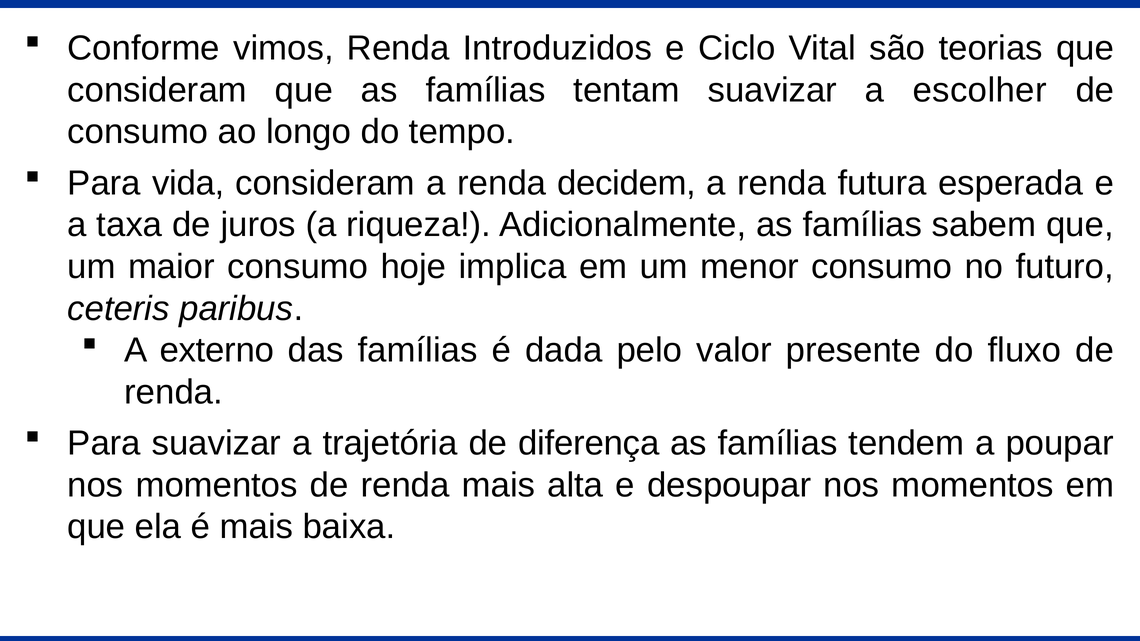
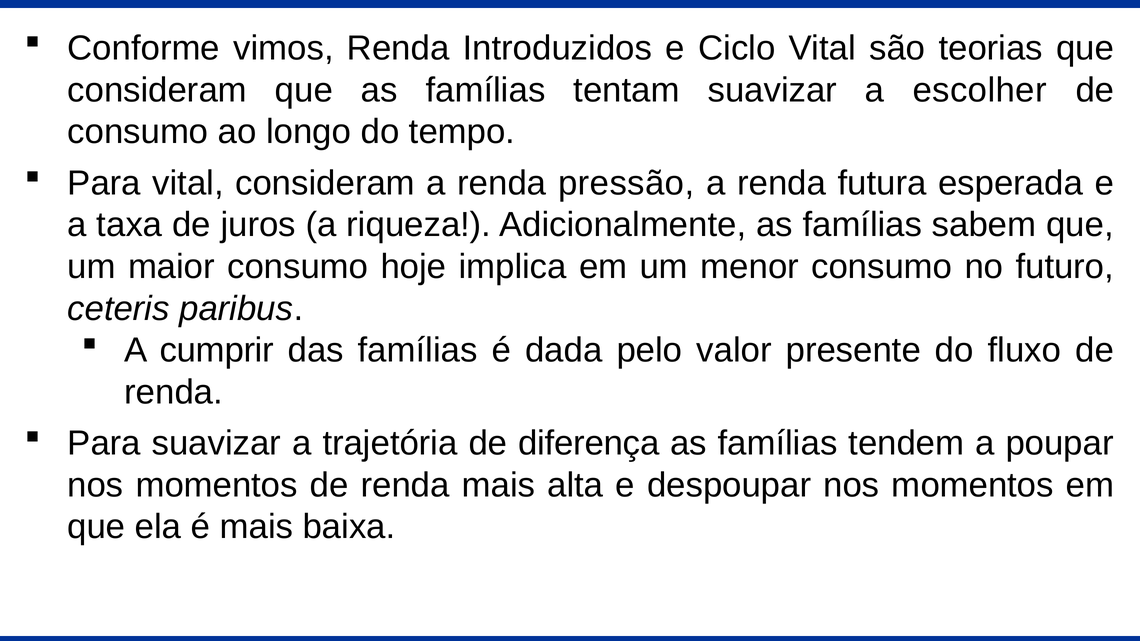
Para vida: vida -> vital
decidem: decidem -> pressão
externo: externo -> cumprir
